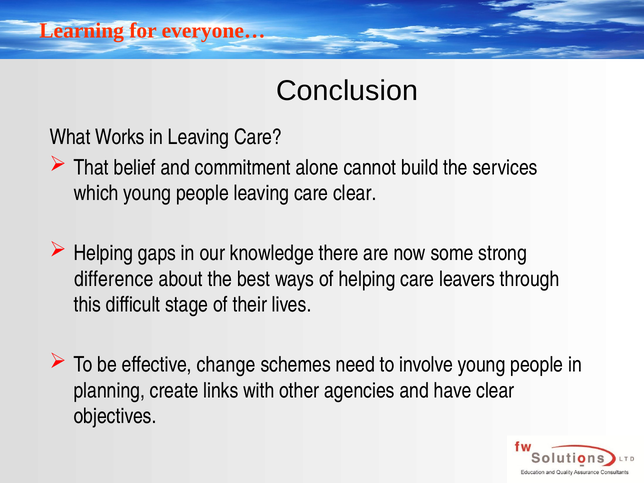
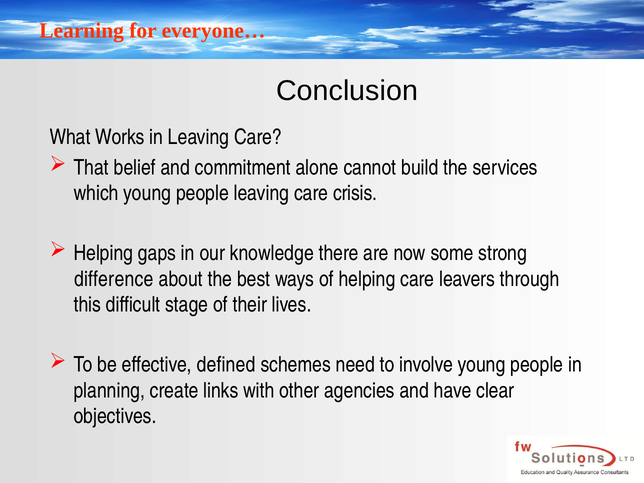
care clear: clear -> crisis
change: change -> defined
